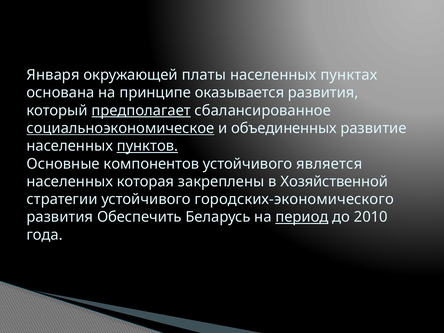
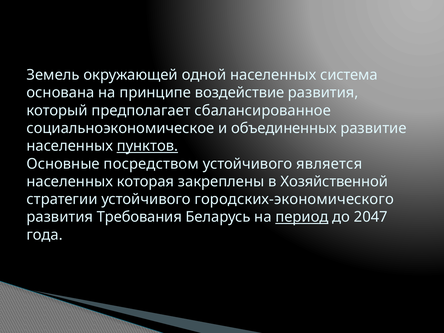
Января: Января -> Земель
платы: платы -> одной
пунктах: пунктах -> система
оказывается: оказывается -> воздействие
предполагает underline: present -> none
социальноэкономическое underline: present -> none
компонентов: компонентов -> посредством
Обеспечить: Обеспечить -> Требования
2010: 2010 -> 2047
